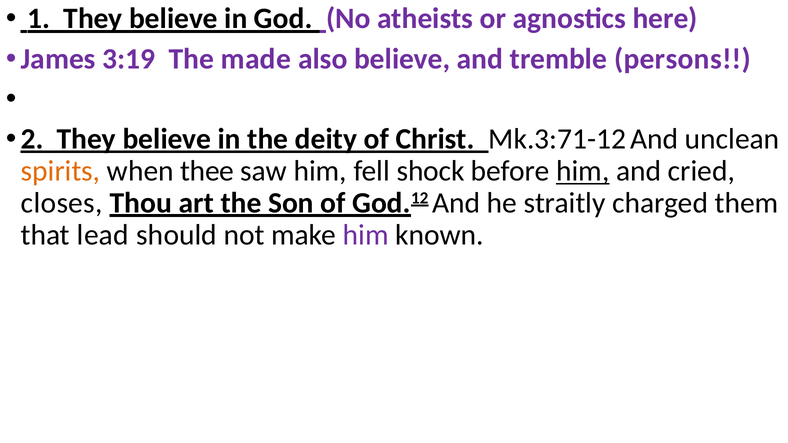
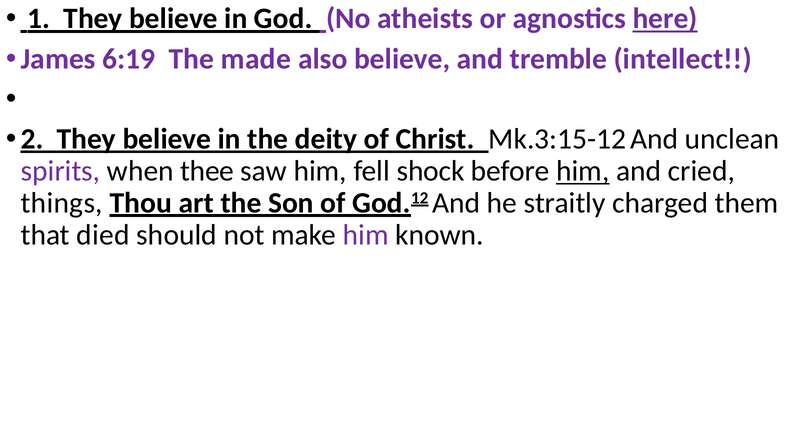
here underline: none -> present
3:19: 3:19 -> 6:19
persons: persons -> intellect
Mk.3:71-12: Mk.3:71-12 -> Mk.3:15-12
spirits colour: orange -> purple
closes: closes -> things
lead: lead -> died
